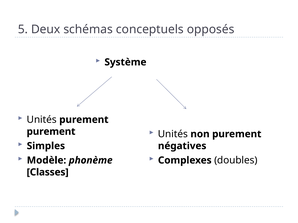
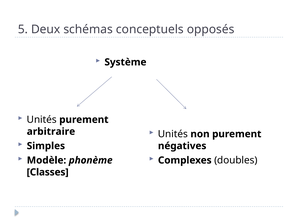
purement at (51, 132): purement -> arbitraire
